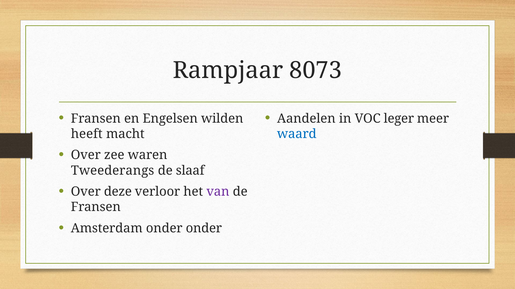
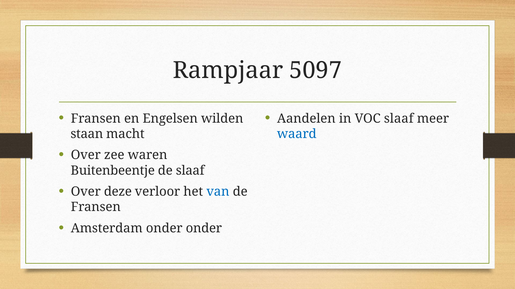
8073: 8073 -> 5097
VOC leger: leger -> slaaf
heeft: heeft -> staan
Tweederangs: Tweederangs -> Buitenbeentje
van colour: purple -> blue
